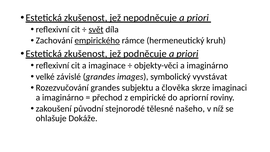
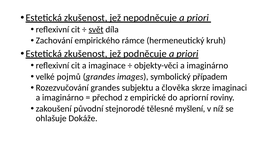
empirického underline: present -> none
závislé: závislé -> pojmů
vyvstávat: vyvstávat -> případem
našeho: našeho -> myšlení
